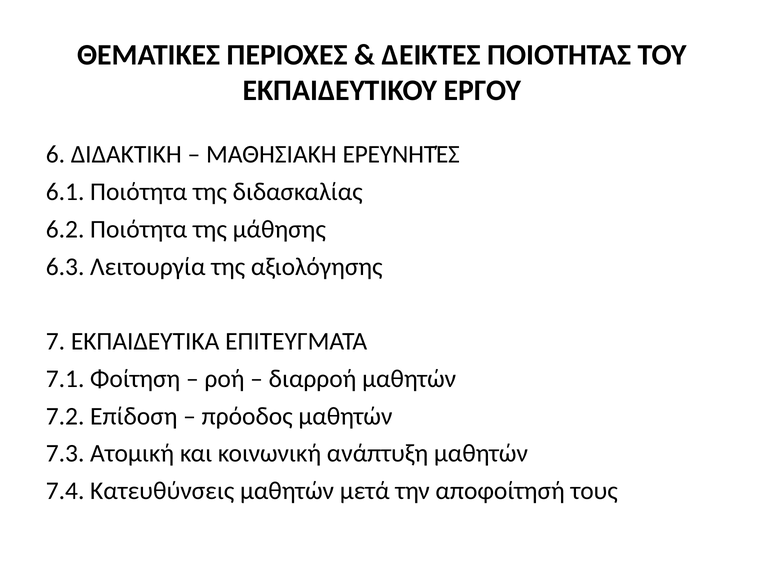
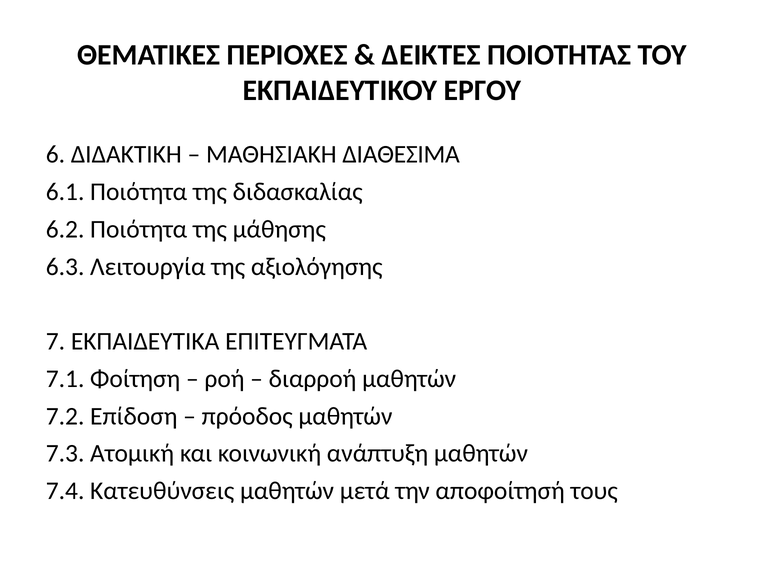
ΕΡΕΥΝΗΤΈΣ: ΕΡΕΥΝΗΤΈΣ -> ΔΙΑΘΕΣΙΜΑ
